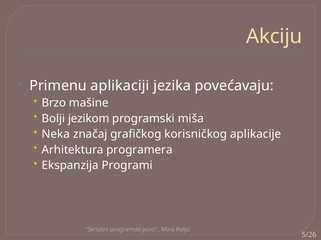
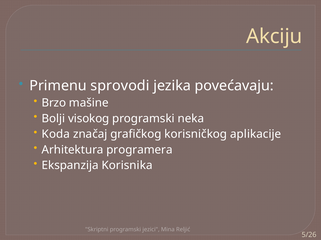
aplikaciji: aplikaciji -> sprovodi
jezikom: jezikom -> visokog
miša: miša -> neka
Neka: Neka -> Koda
Programi: Programi -> Korisnika
